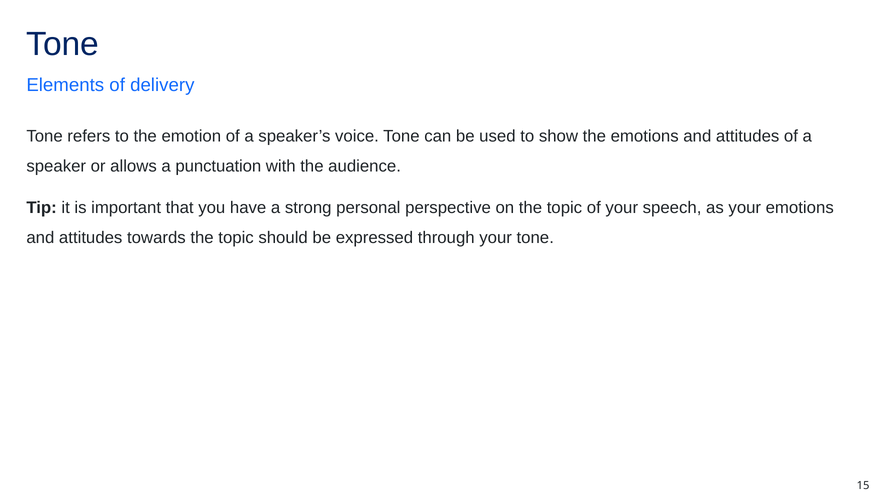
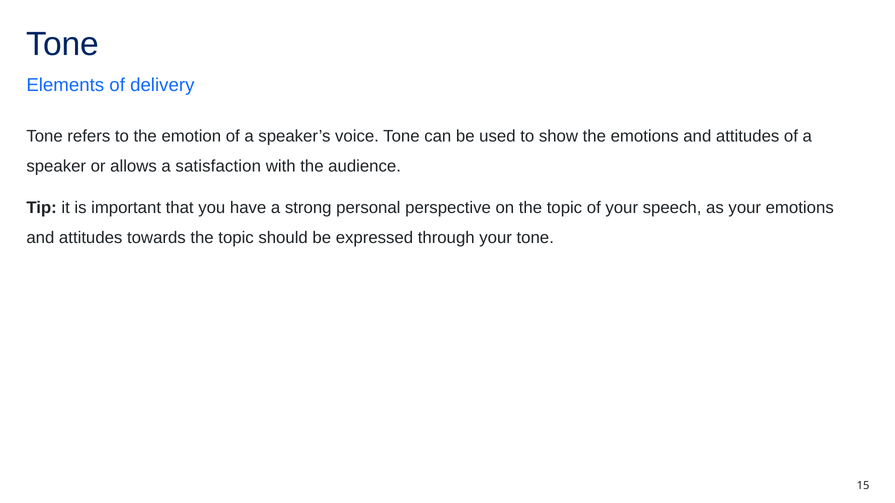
punctuation: punctuation -> satisfaction
